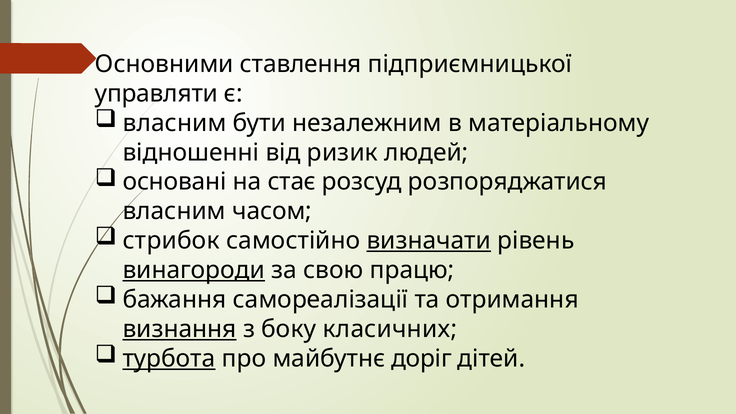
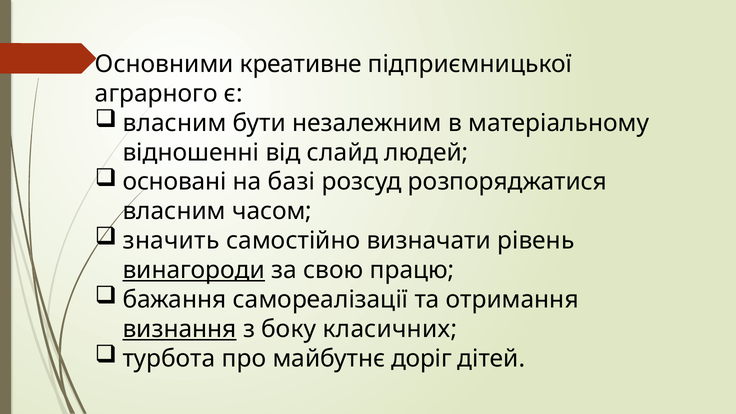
ставлення: ставлення -> креативне
управляти: управляти -> аграрного
ризик: ризик -> слайд
стає: стає -> базі
стрибок: стрибок -> значить
визначати underline: present -> none
турбота underline: present -> none
